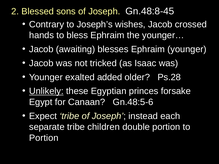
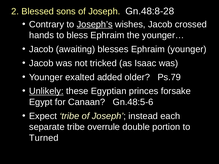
Gn.48:8-45: Gn.48:8-45 -> Gn.48:8-28
Joseph’s underline: none -> present
Ps.28: Ps.28 -> Ps.79
children: children -> overrule
Portion at (44, 138): Portion -> Turned
